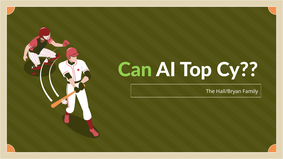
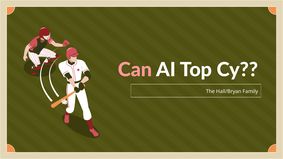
Can colour: light green -> pink
